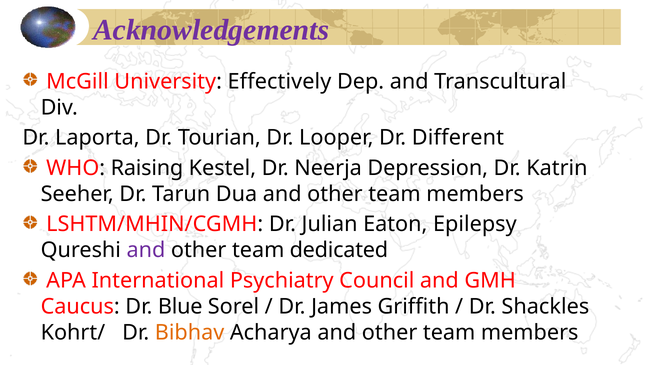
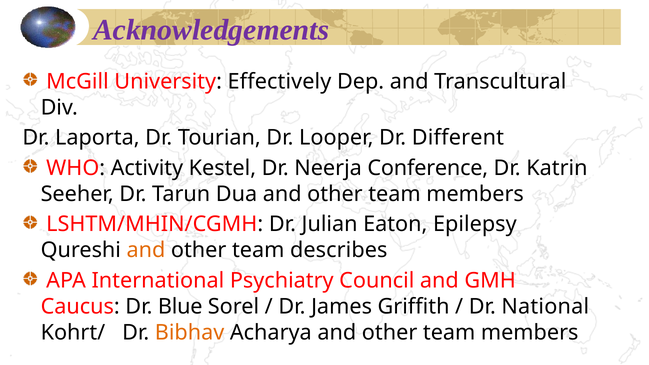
Raising: Raising -> Activity
Depression: Depression -> Conference
and at (146, 250) colour: purple -> orange
dedicated: dedicated -> describes
Shackles: Shackles -> National
